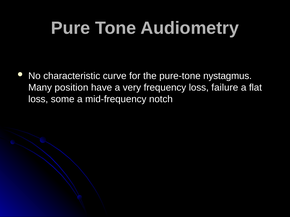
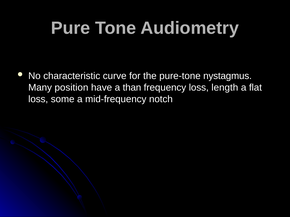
very: very -> than
failure: failure -> length
